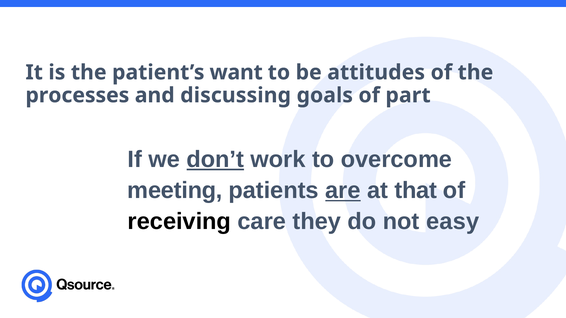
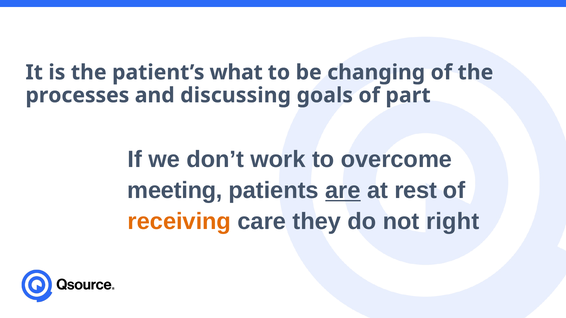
want: want -> what
attitudes: attitudes -> changing
don’t underline: present -> none
that: that -> rest
receiving colour: black -> orange
easy: easy -> right
